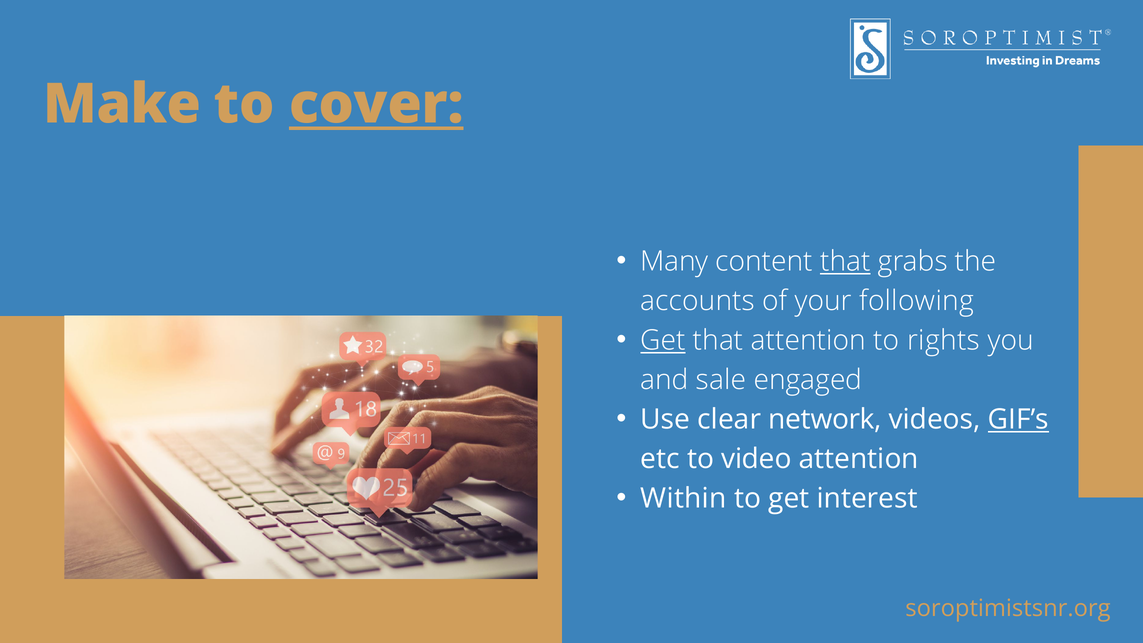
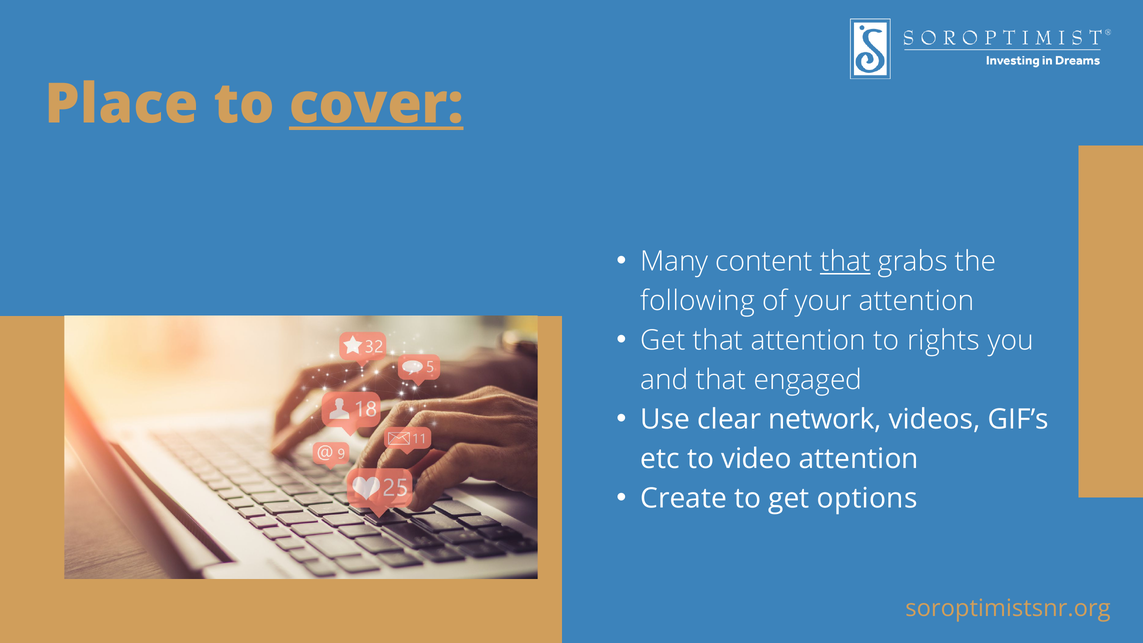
Make: Make -> Place
accounts: accounts -> following
your following: following -> attention
Get at (663, 341) underline: present -> none
and sale: sale -> that
GIF’s underline: present -> none
Within: Within -> Create
interest: interest -> options
